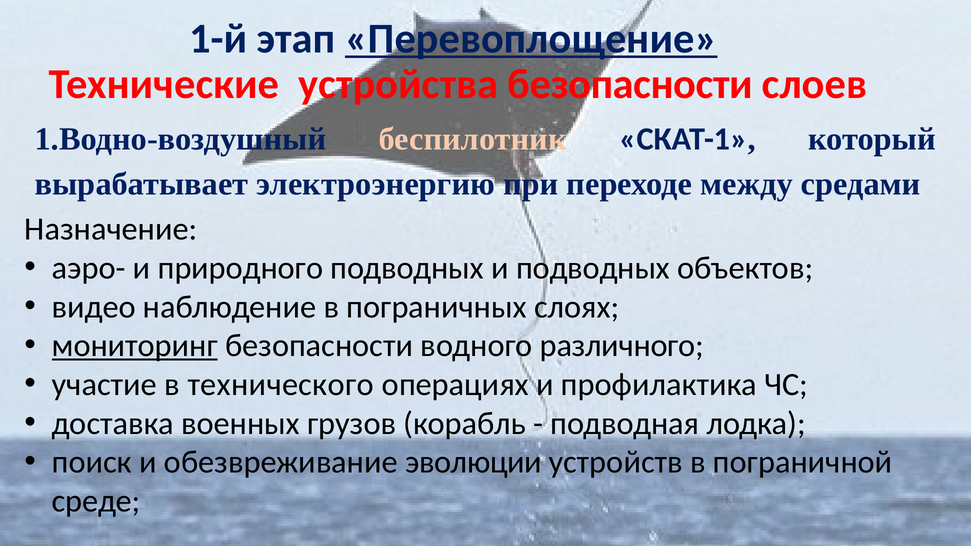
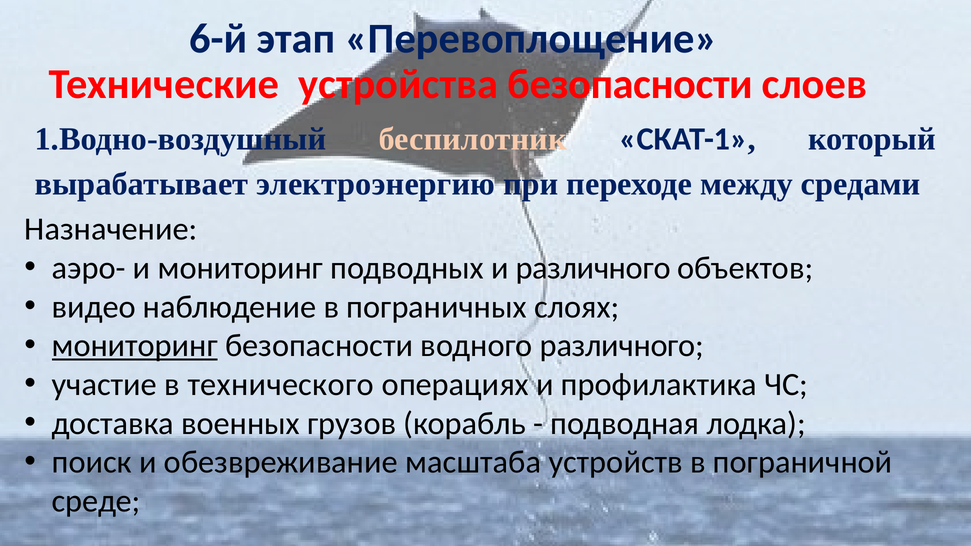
1-й: 1-й -> 6-й
Перевоплощение underline: present -> none
и природного: природного -> мониторинг
и подводных: подводных -> различного
эволюции: эволюции -> масштаба
